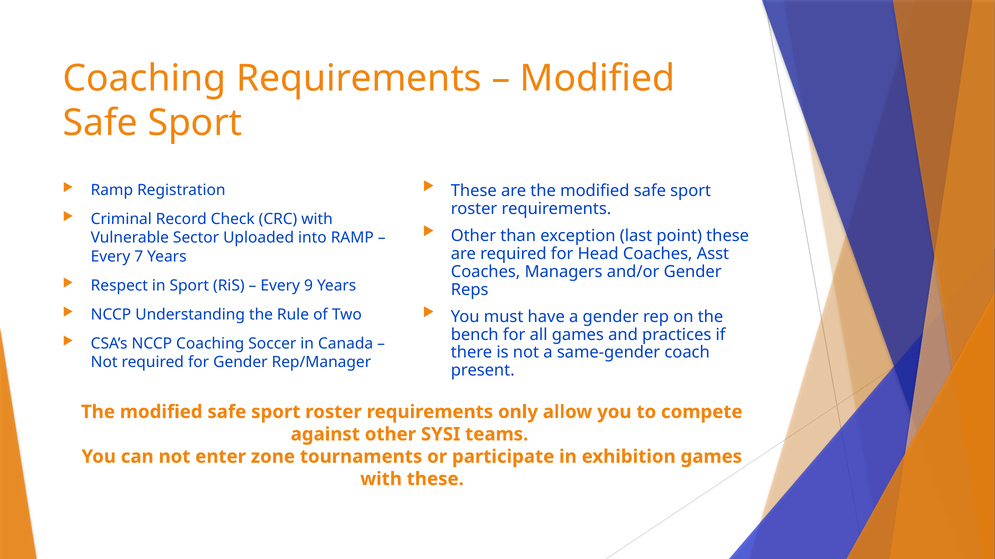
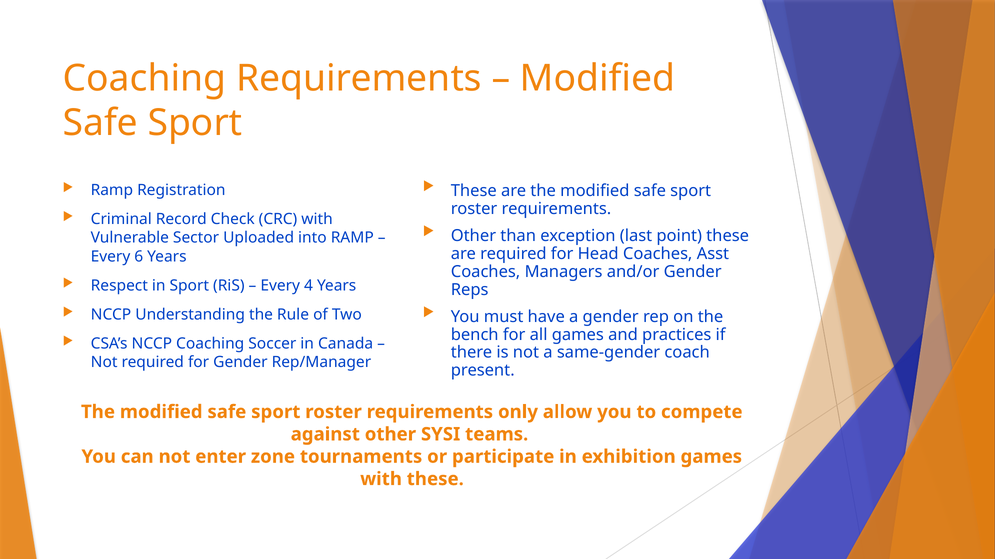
7: 7 -> 6
9: 9 -> 4
